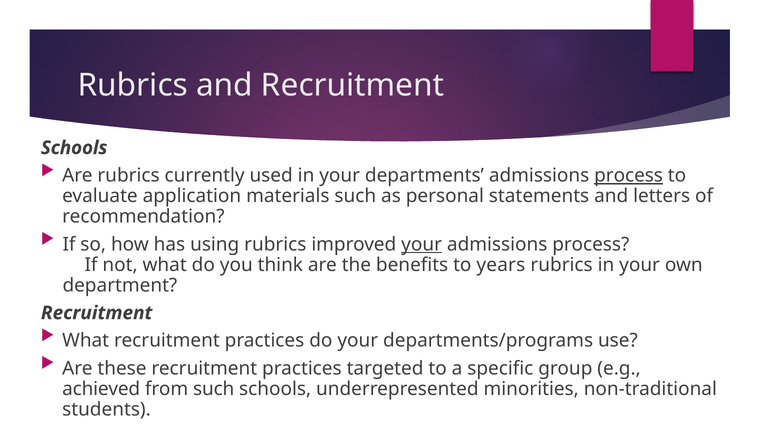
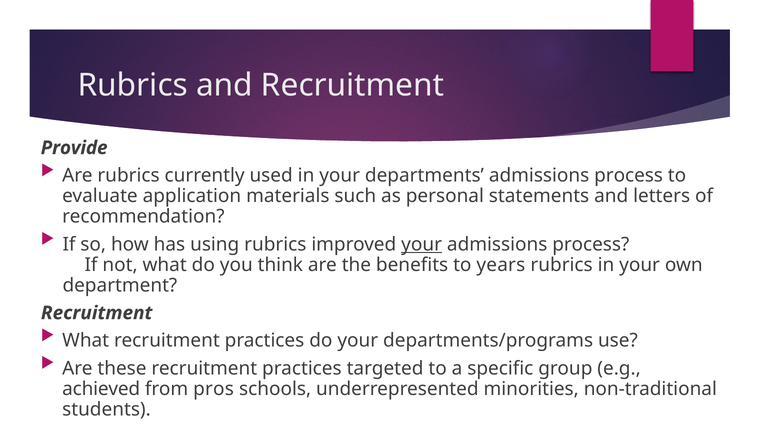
Schools at (74, 148): Schools -> Provide
process at (629, 175) underline: present -> none
from such: such -> pros
